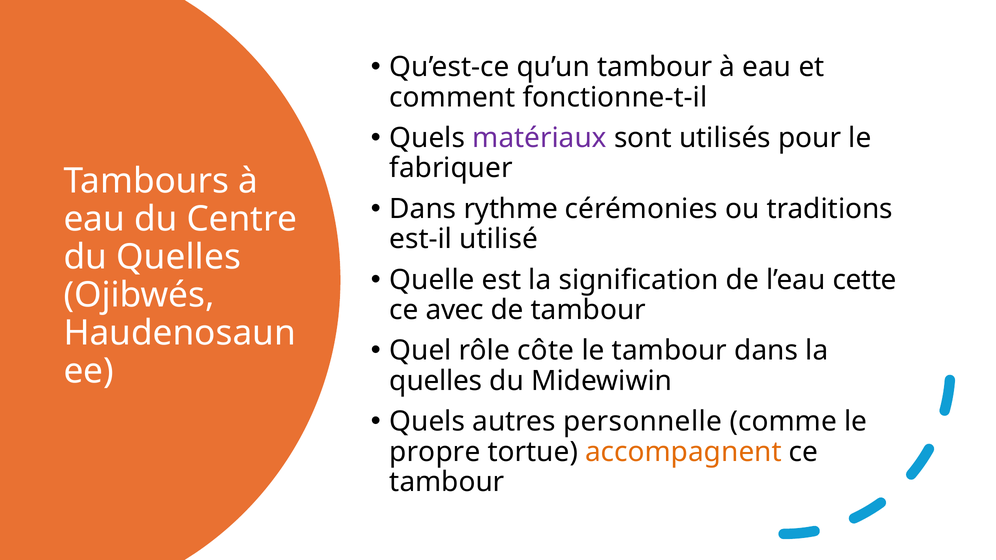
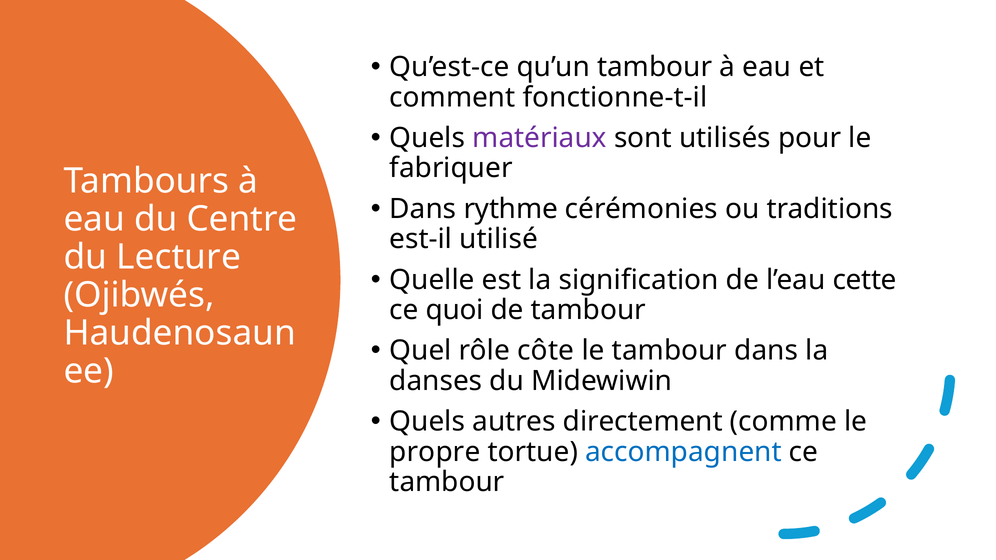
du Quelles: Quelles -> Lecture
avec: avec -> quoi
quelles at (436, 381): quelles -> danses
personnelle: personnelle -> directement
accompagnent colour: orange -> blue
